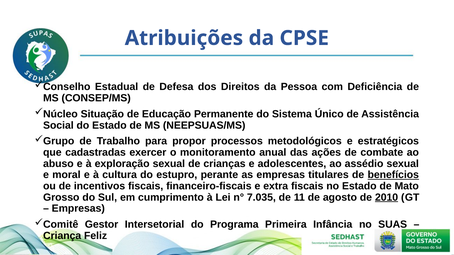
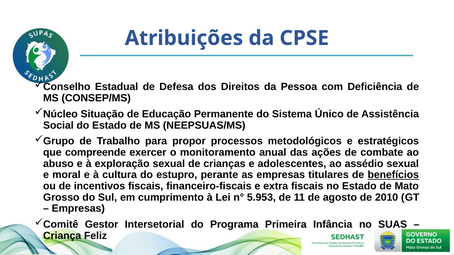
cadastradas: cadastradas -> compreende
7.035: 7.035 -> 5.953
2010 underline: present -> none
